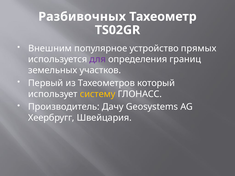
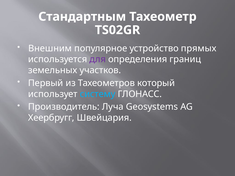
Разбивочных: Разбивочных -> Стандартным
систему colour: yellow -> light blue
Дачу: Дачу -> Луча
